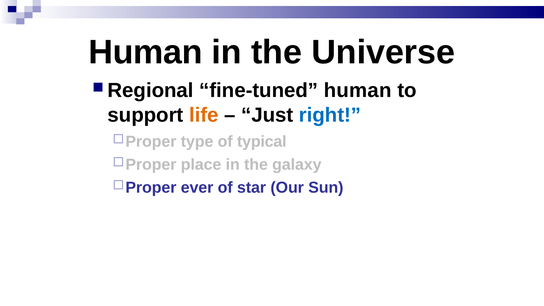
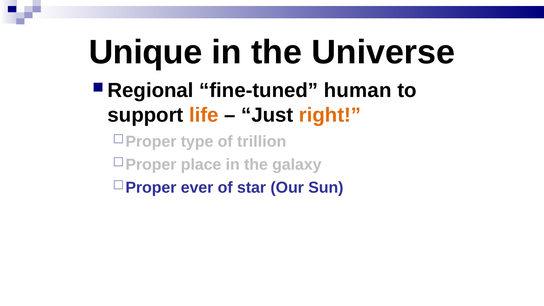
Human at (146, 52): Human -> Unique
right colour: blue -> orange
typical: typical -> trillion
